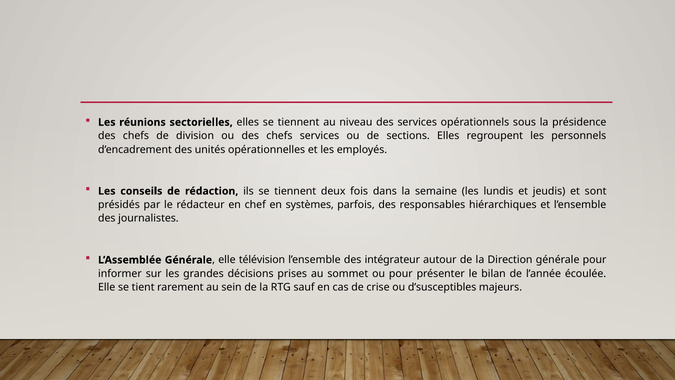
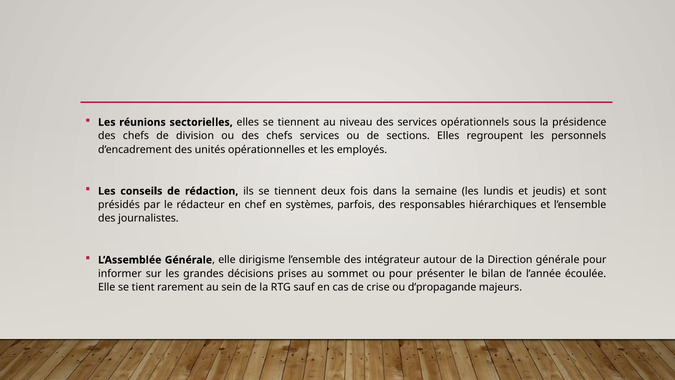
télévision: télévision -> dirigisme
d’susceptibles: d’susceptibles -> d’propagande
